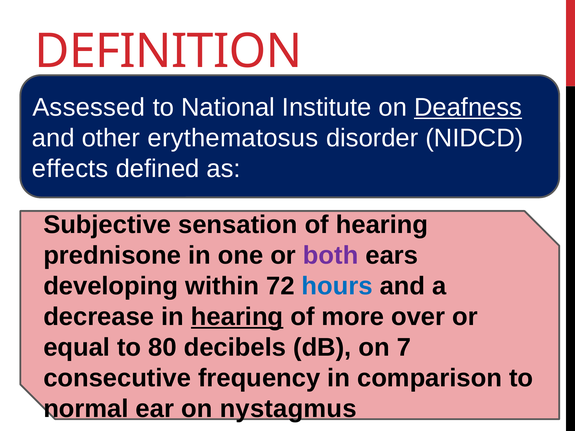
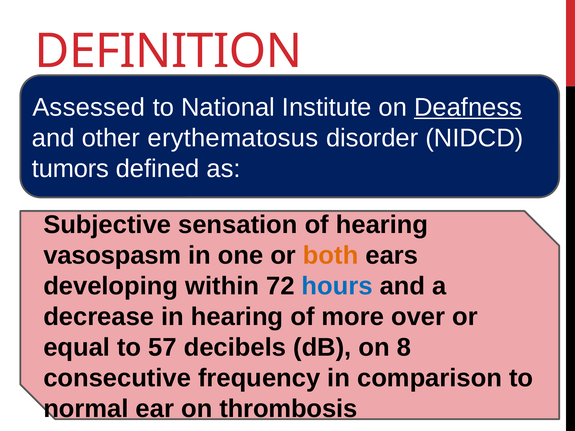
effects: effects -> tumors
prednisone: prednisone -> vasospasm
both colour: purple -> orange
hearing at (237, 317) underline: present -> none
80: 80 -> 57
7: 7 -> 8
nystagmus: nystagmus -> thrombosis
